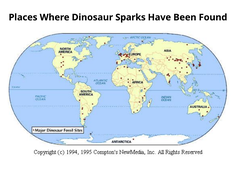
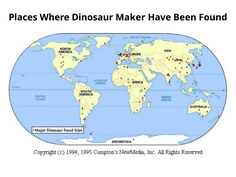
Sparks: Sparks -> Maker
